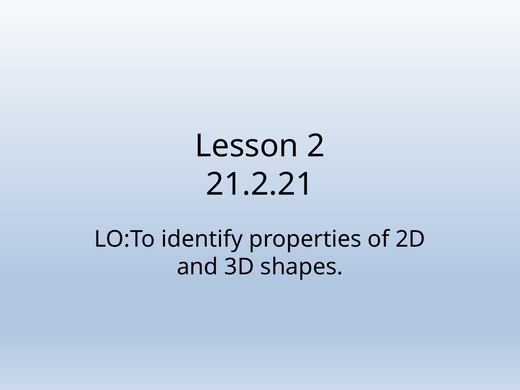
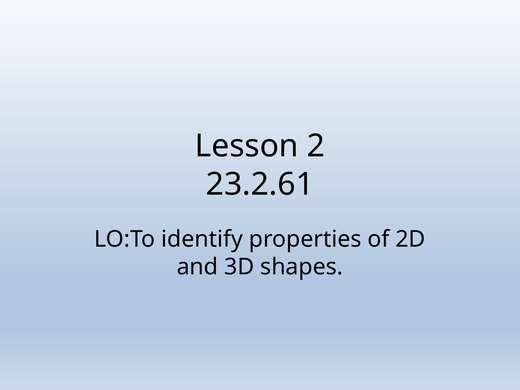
21.2.21: 21.2.21 -> 23.2.61
